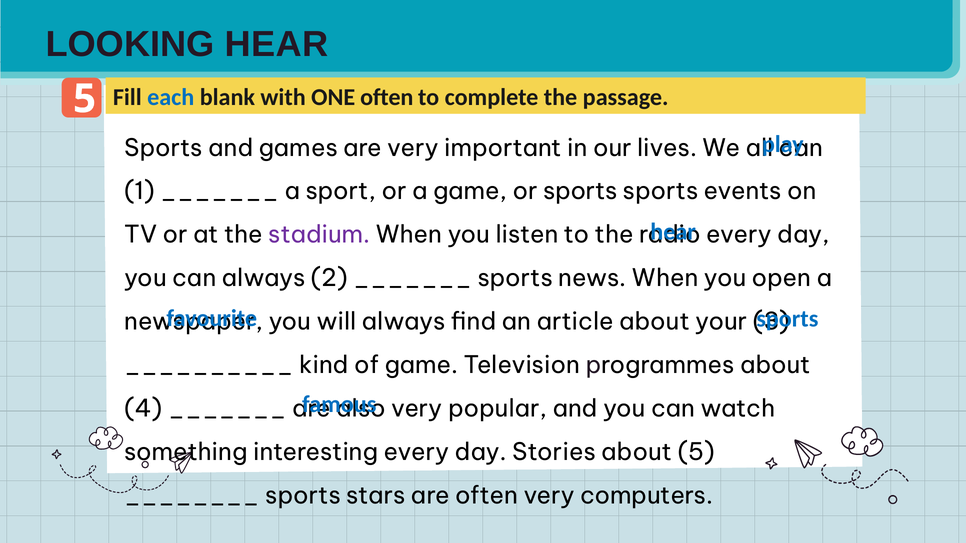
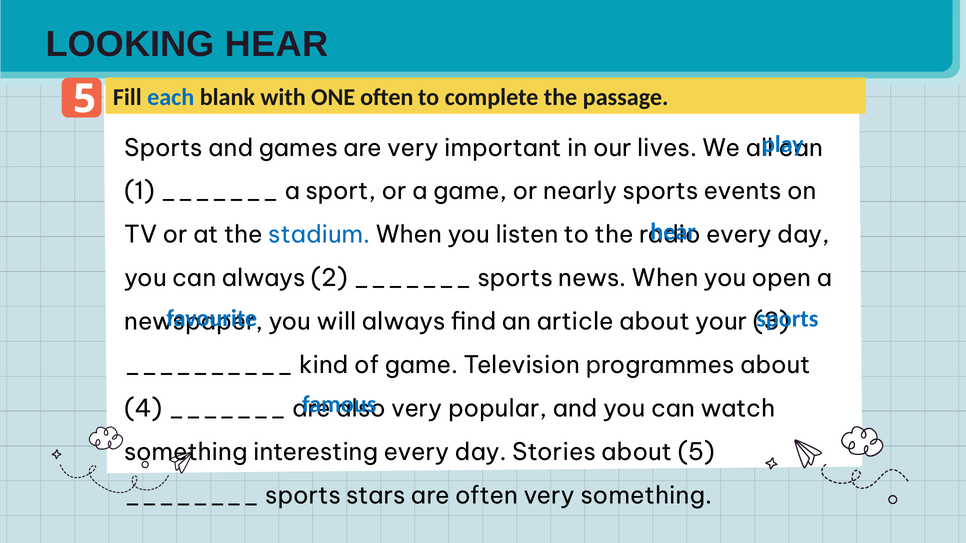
or sports: sports -> nearly
stadium colour: purple -> blue
very computers: computers -> something
